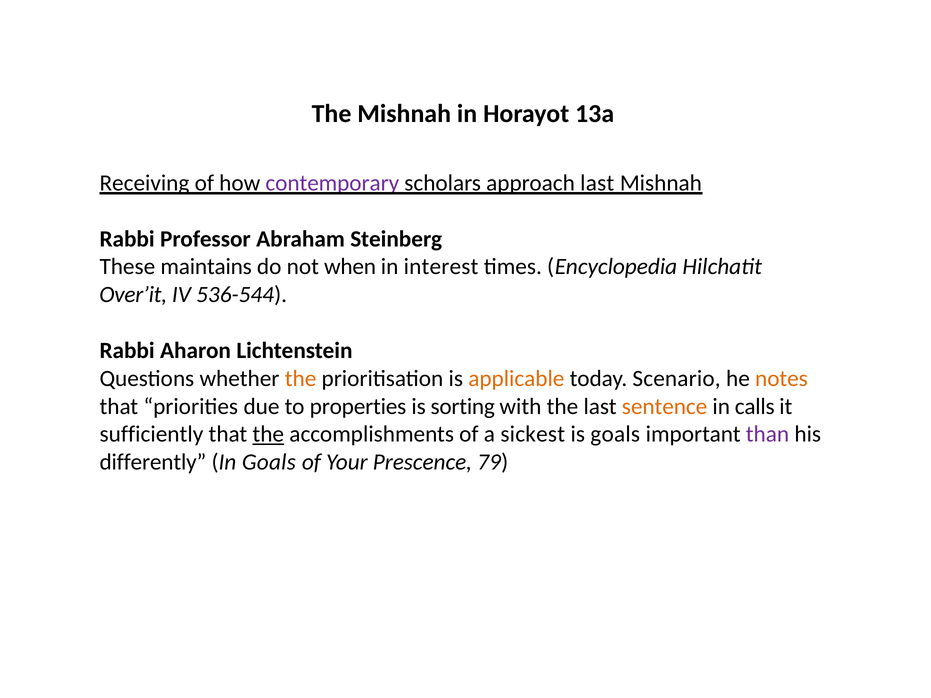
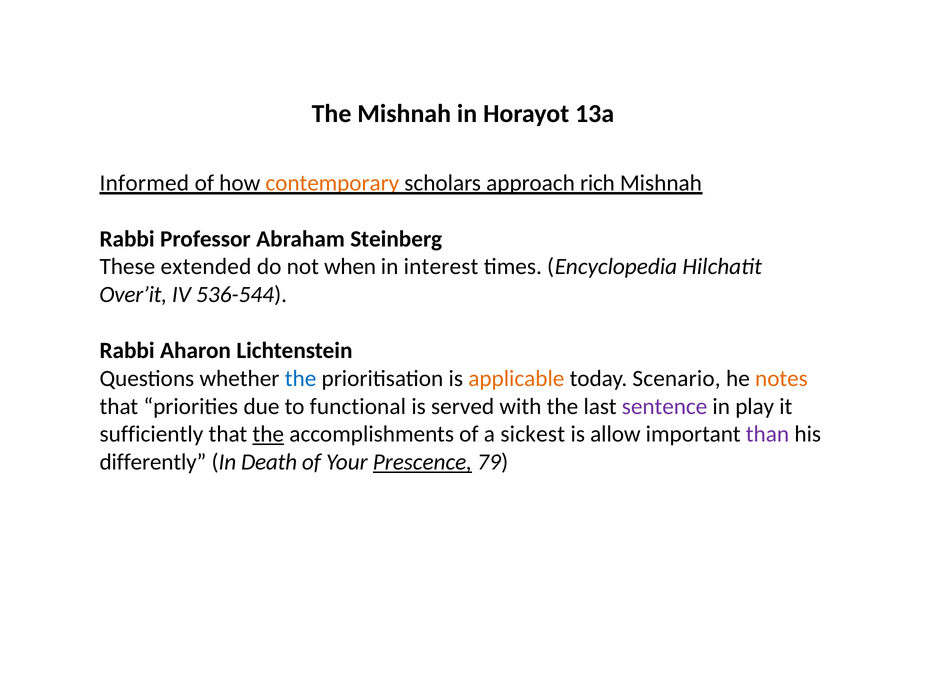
Receiving: Receiving -> Informed
contemporary colour: purple -> orange
approach last: last -> rich
maintains: maintains -> extended
the at (301, 379) colour: orange -> blue
properties: properties -> functional
sorting: sorting -> served
sentence colour: orange -> purple
calls: calls -> play
is goals: goals -> allow
In Goals: Goals -> Death
Prescence underline: none -> present
